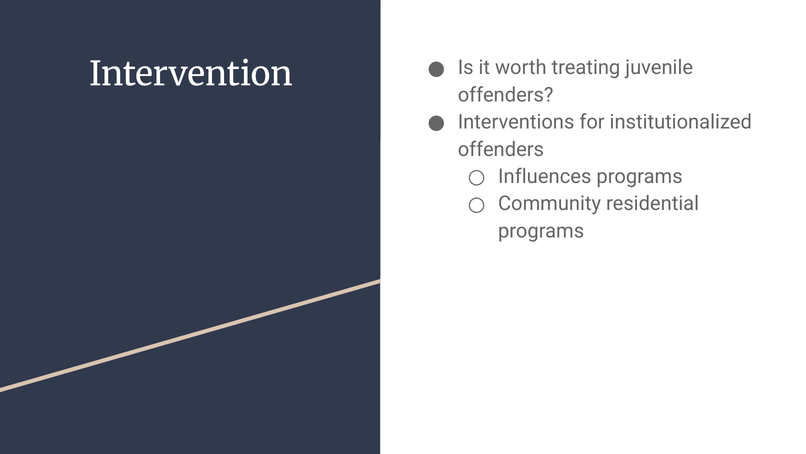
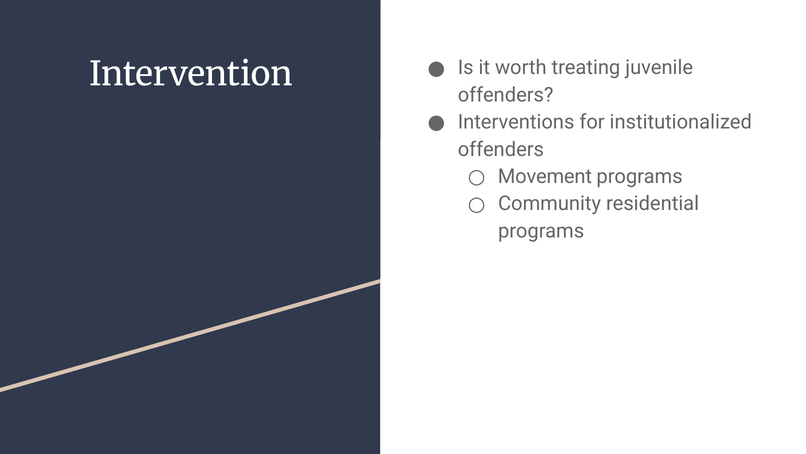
Influences: Influences -> Movement
